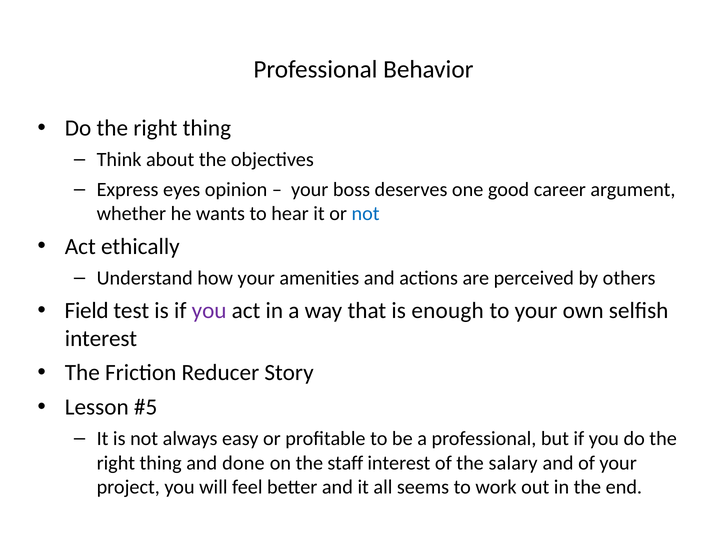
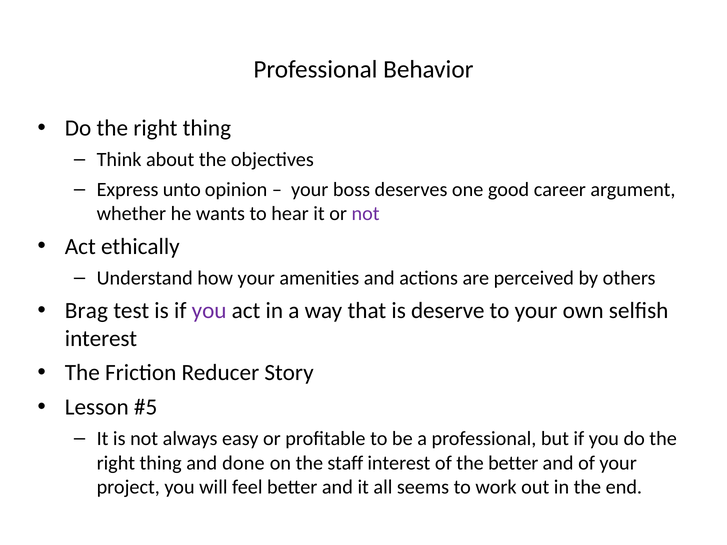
eyes: eyes -> unto
not at (366, 214) colour: blue -> purple
Field: Field -> Brag
enough: enough -> deserve
the salary: salary -> better
